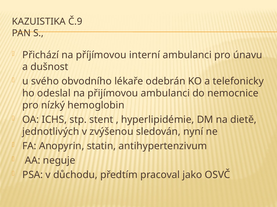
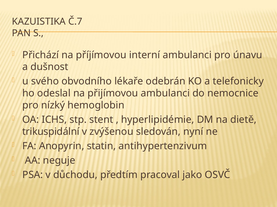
Č.9: Č.9 -> Č.7
jednotlivých: jednotlivých -> trikuspidální
